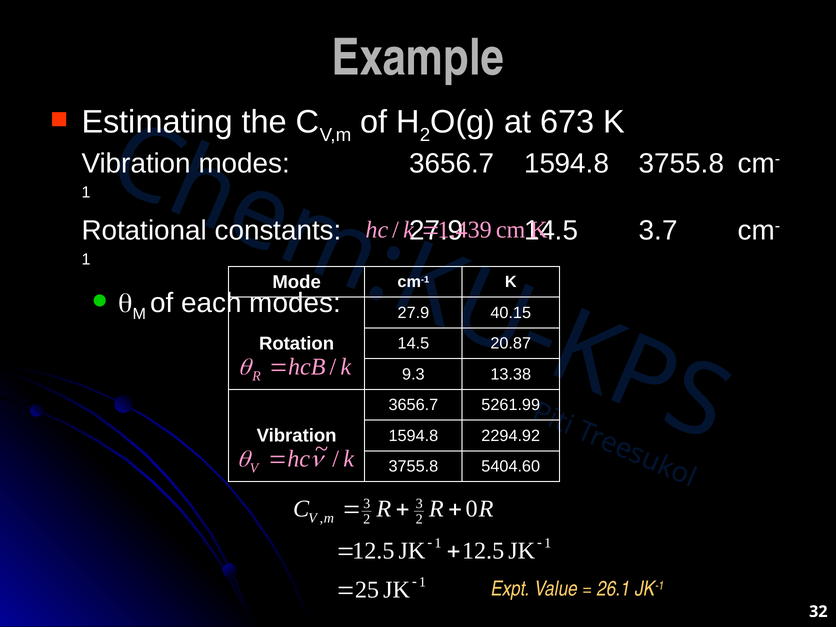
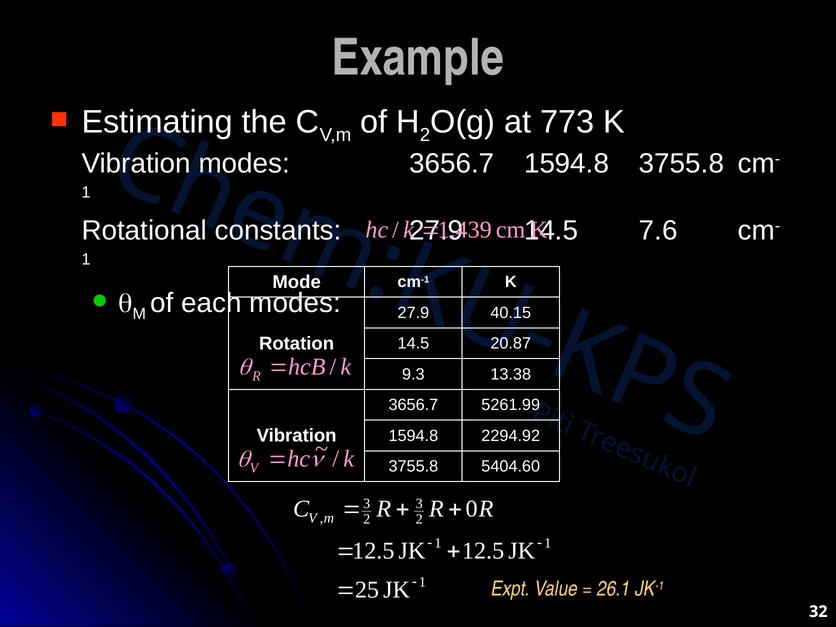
673: 673 -> 773
3.7: 3.7 -> 7.6
